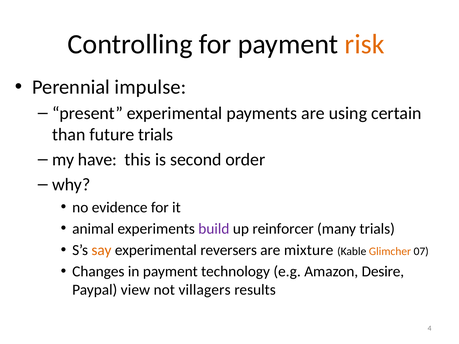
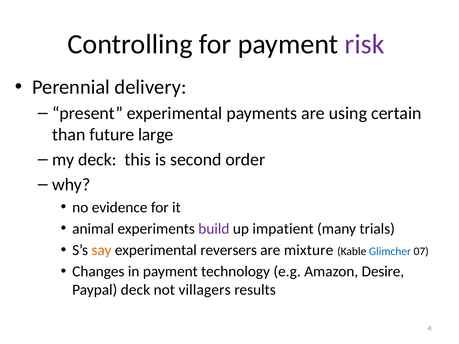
risk colour: orange -> purple
impulse: impulse -> delivery
future trials: trials -> large
my have: have -> deck
reinforcer: reinforcer -> impatient
Glimcher colour: orange -> blue
Paypal view: view -> deck
